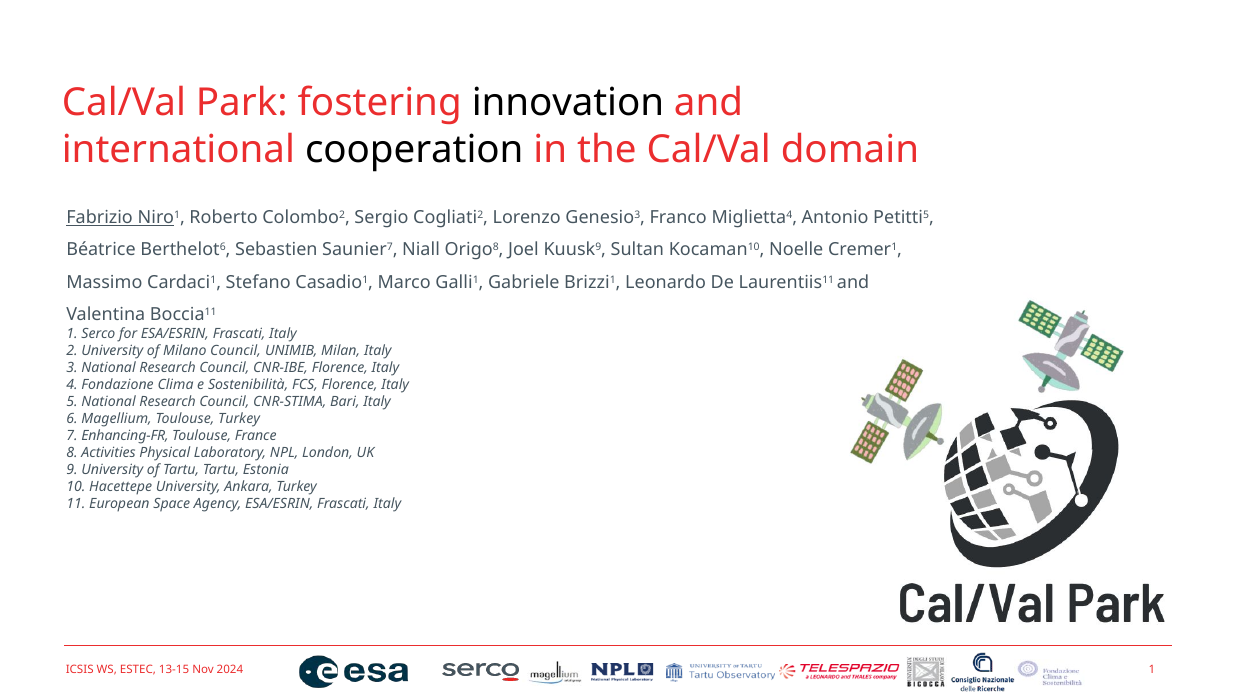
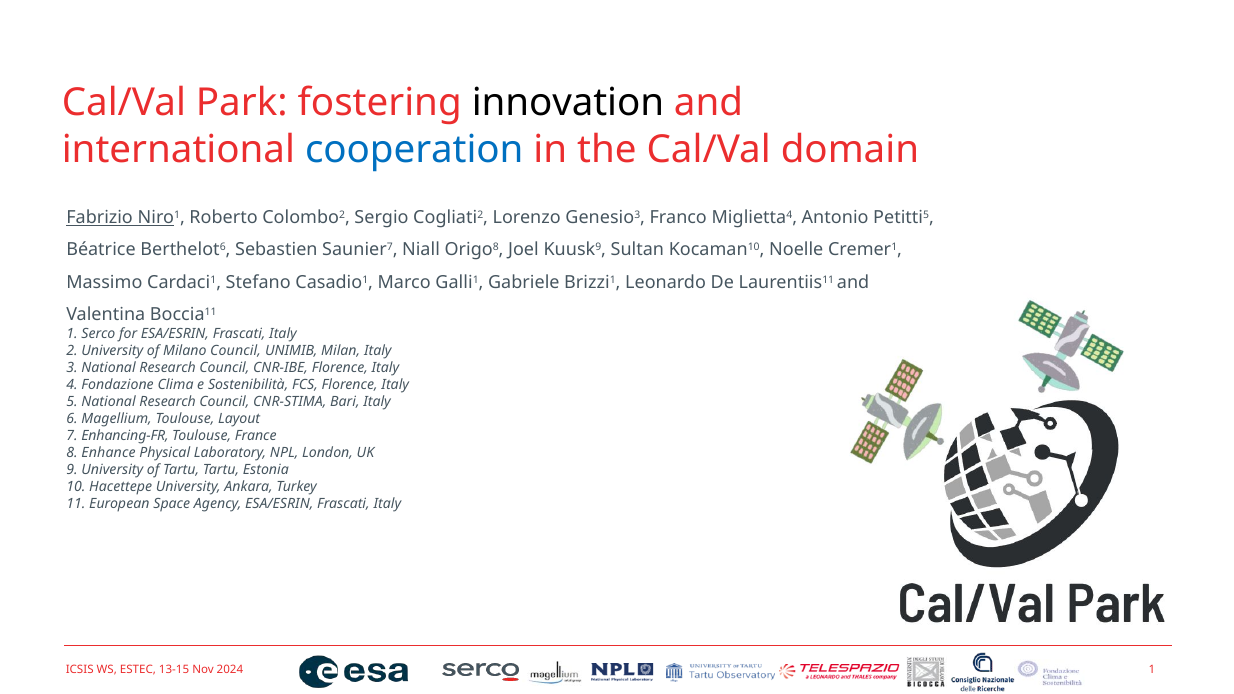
cooperation colour: black -> blue
Toulouse Turkey: Turkey -> Layout
Activities: Activities -> Enhance
